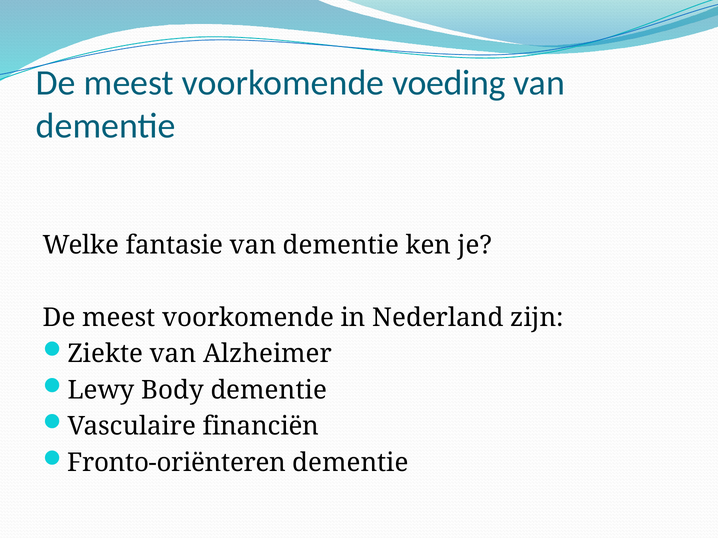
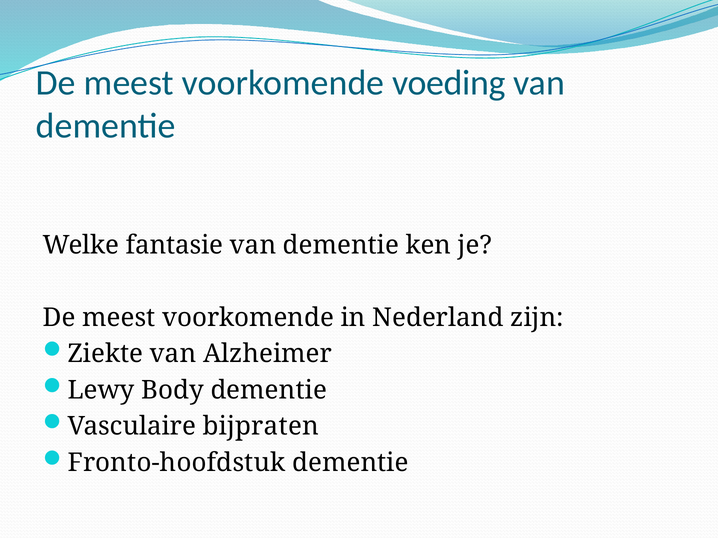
financiën: financiën -> bijpraten
Fronto-oriënteren: Fronto-oriënteren -> Fronto-hoofdstuk
